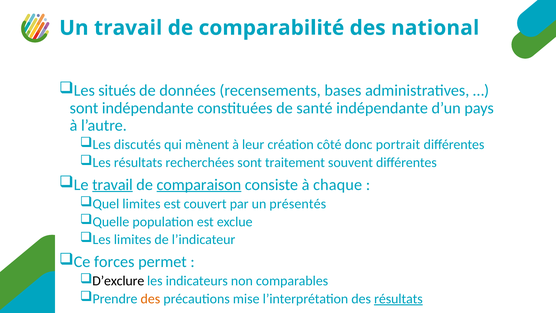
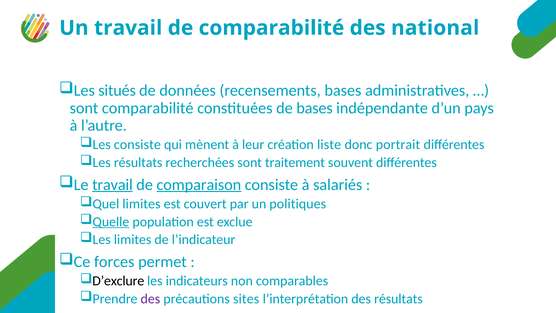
sont indépendante: indépendante -> comparabilité
de santé: santé -> bases
Les discutés: discutés -> consiste
côté: côté -> liste
chaque: chaque -> salariés
présentés: présentés -> politiques
Quelle underline: none -> present
des at (150, 299) colour: orange -> purple
mise: mise -> sites
résultats at (398, 299) underline: present -> none
